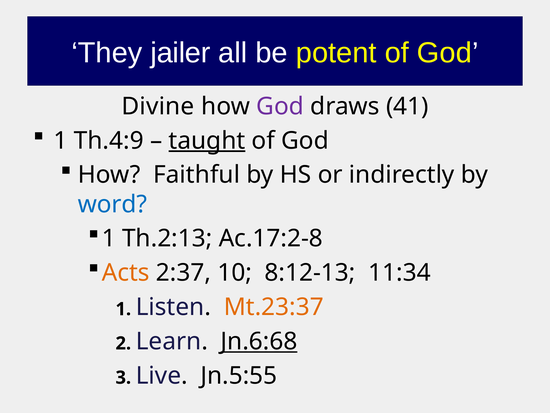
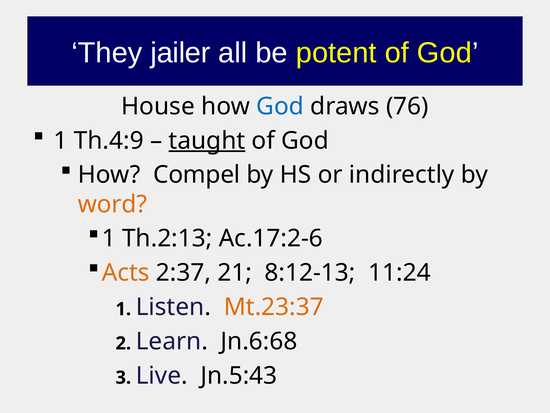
Divine: Divine -> House
God at (280, 106) colour: purple -> blue
41: 41 -> 76
Faithful: Faithful -> Compel
word colour: blue -> orange
Ac.17:2-8: Ac.17:2-8 -> Ac.17:2-6
10: 10 -> 21
11:34: 11:34 -> 11:24
Jn.6:68 underline: present -> none
Jn.5:55: Jn.5:55 -> Jn.5:43
